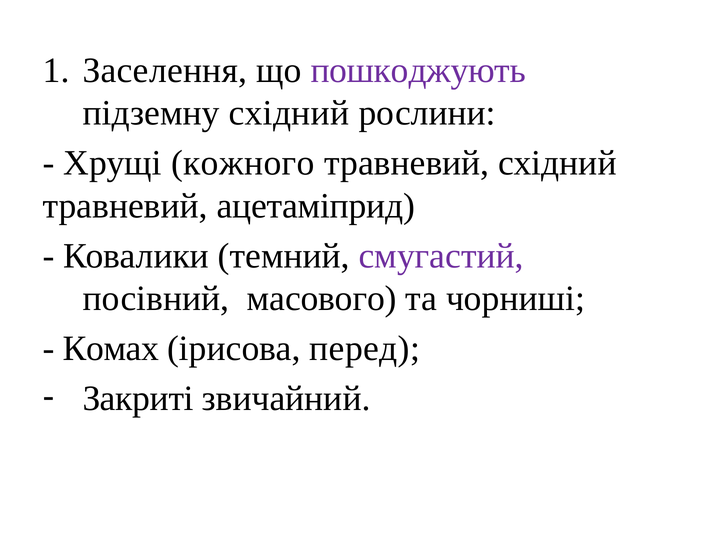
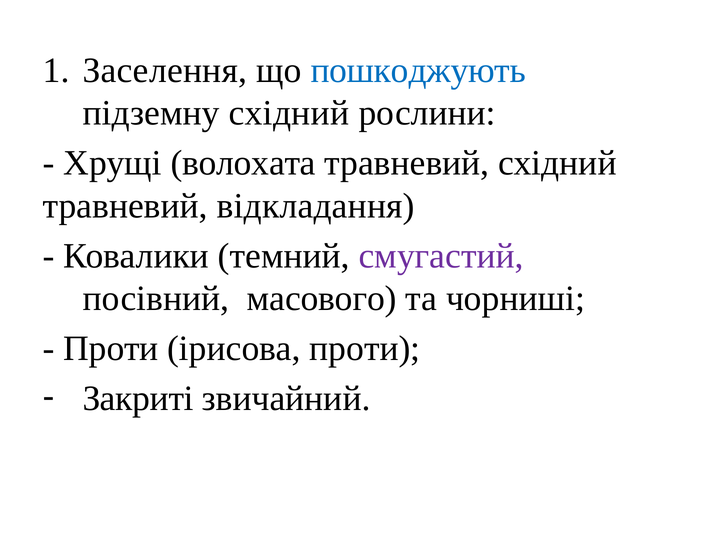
пошкоджують colour: purple -> blue
кожного: кожного -> волохата
ацетаміприд: ацетаміприд -> відкладання
Комах at (111, 348): Комах -> Проти
ірисова перед: перед -> проти
